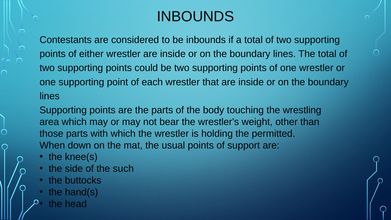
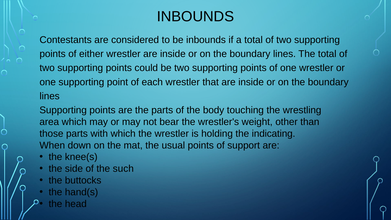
permitted: permitted -> indicating
